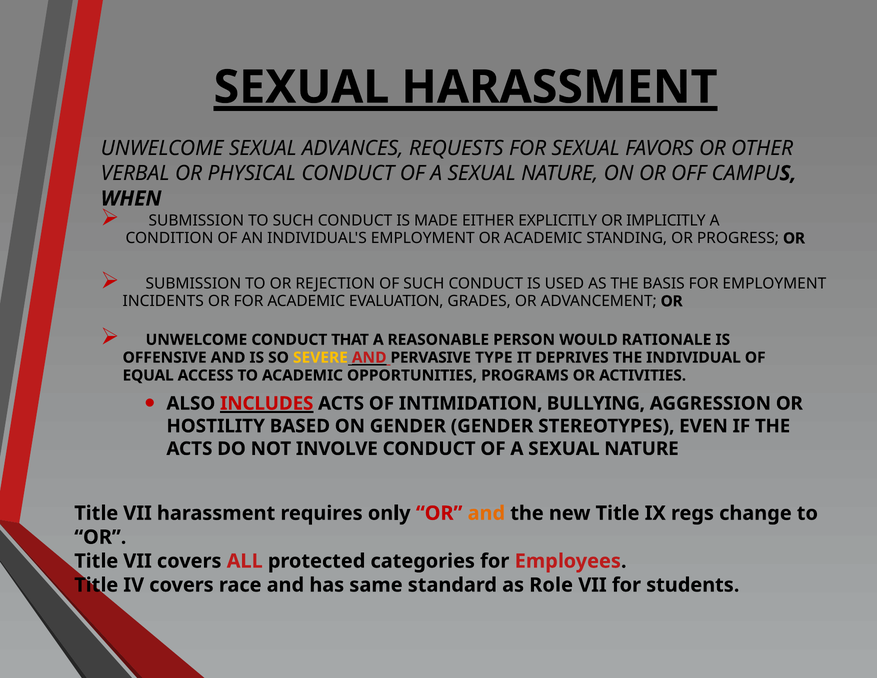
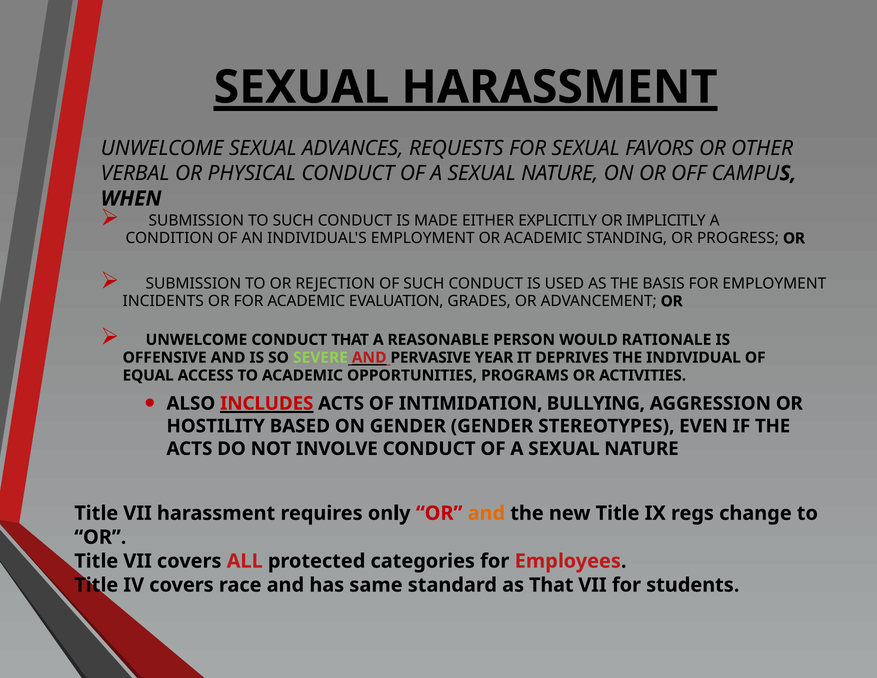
SEVERE colour: yellow -> light green
TYPE: TYPE -> YEAR
as Role: Role -> That
